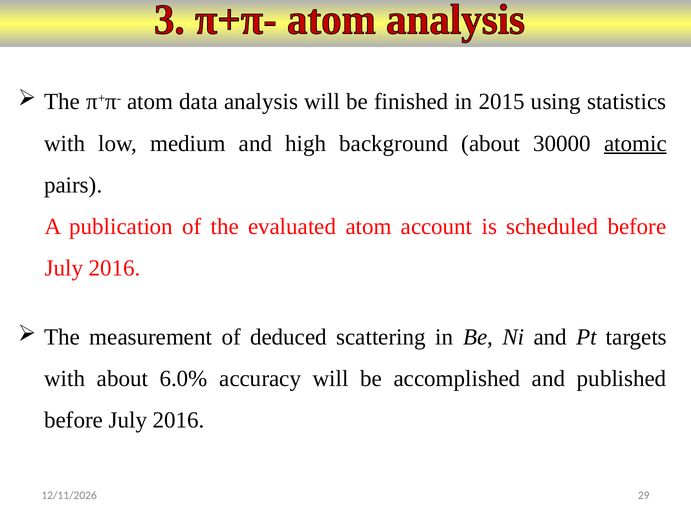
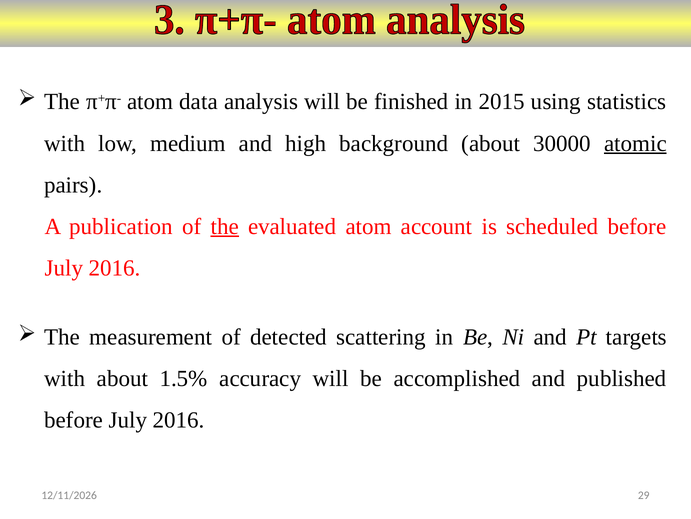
the at (225, 226) underline: none -> present
deduced: deduced -> detected
6.0%: 6.0% -> 1.5%
